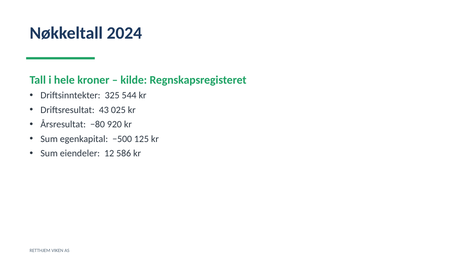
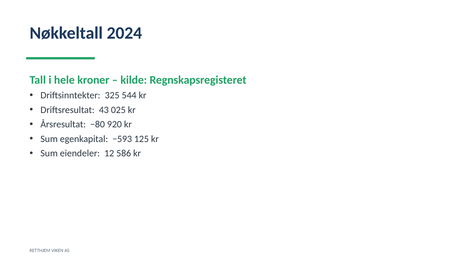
−500: −500 -> −593
